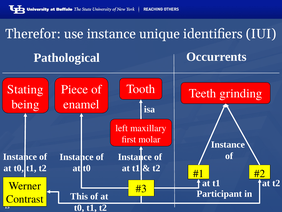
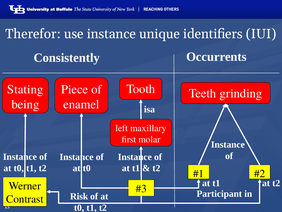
Pathological: Pathological -> Consistently
This: This -> Risk
